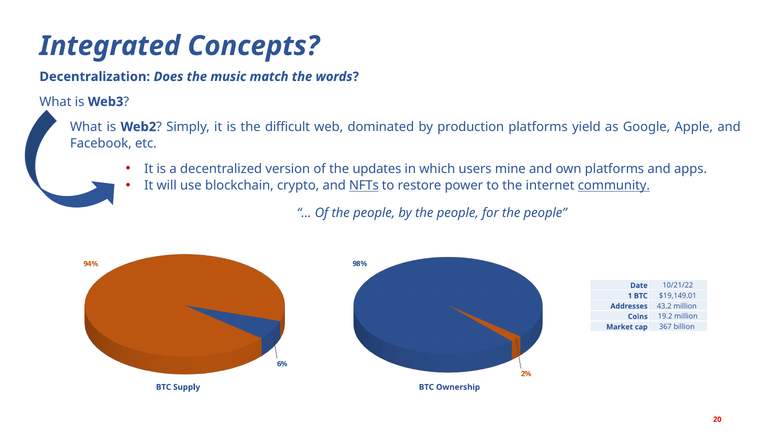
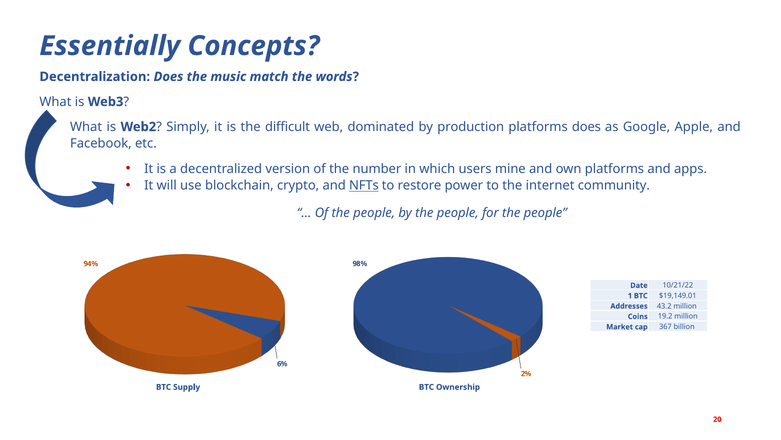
Integrated: Integrated -> Essentially
platforms yield: yield -> does
updates: updates -> number
community underline: present -> none
